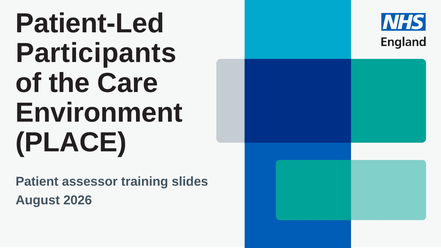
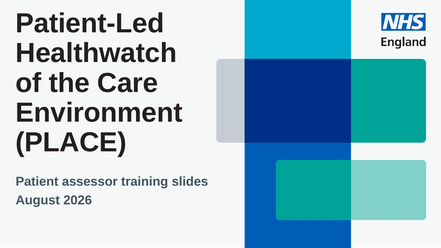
Participants: Participants -> Healthwatch
